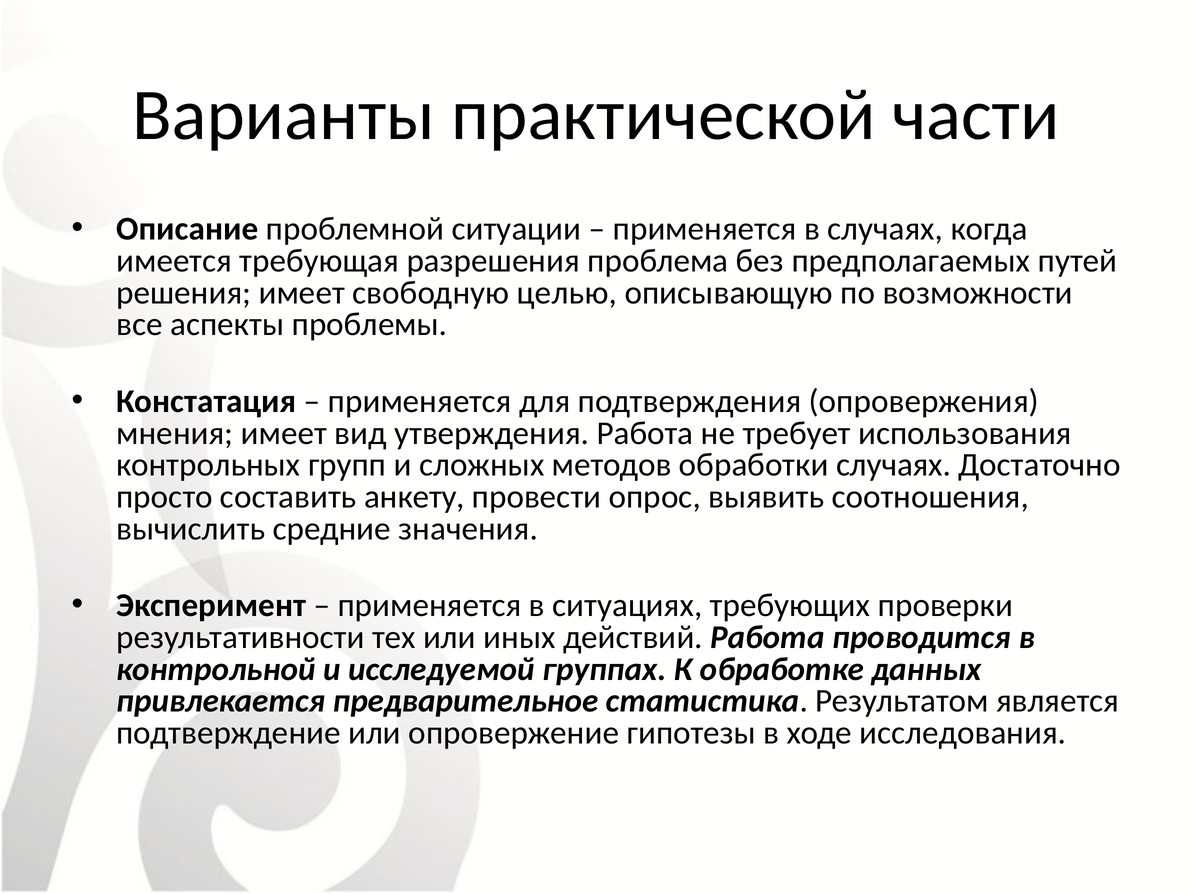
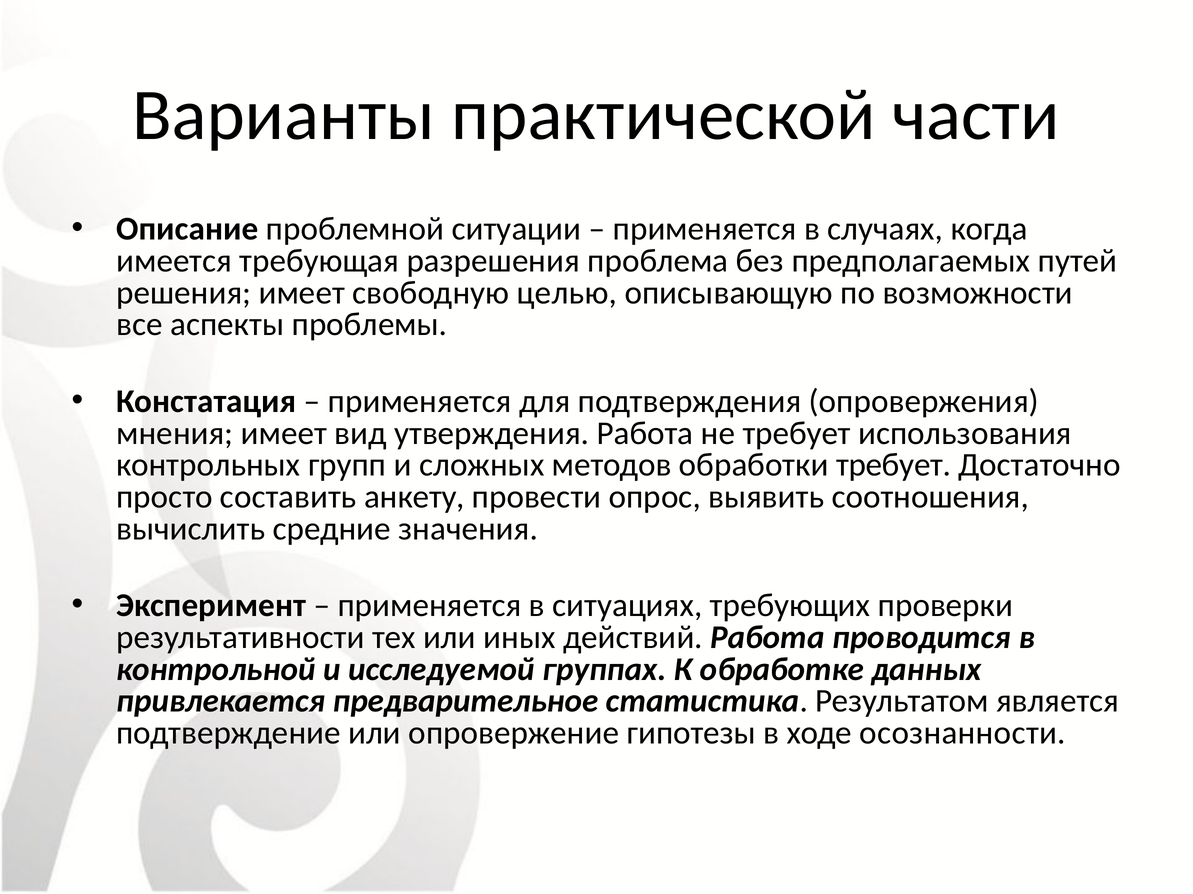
обработки случаях: случаях -> требует
исследования: исследования -> осознанности
